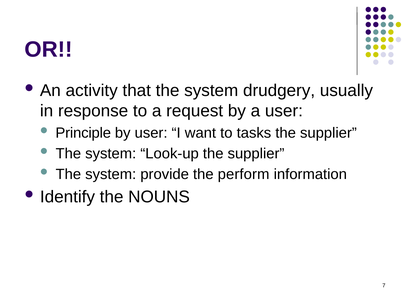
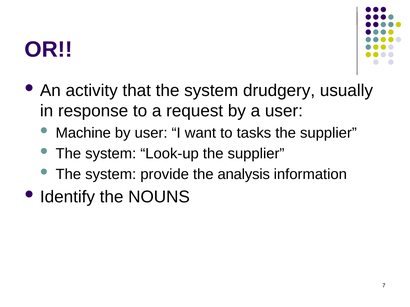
Principle: Principle -> Machine
perform: perform -> analysis
